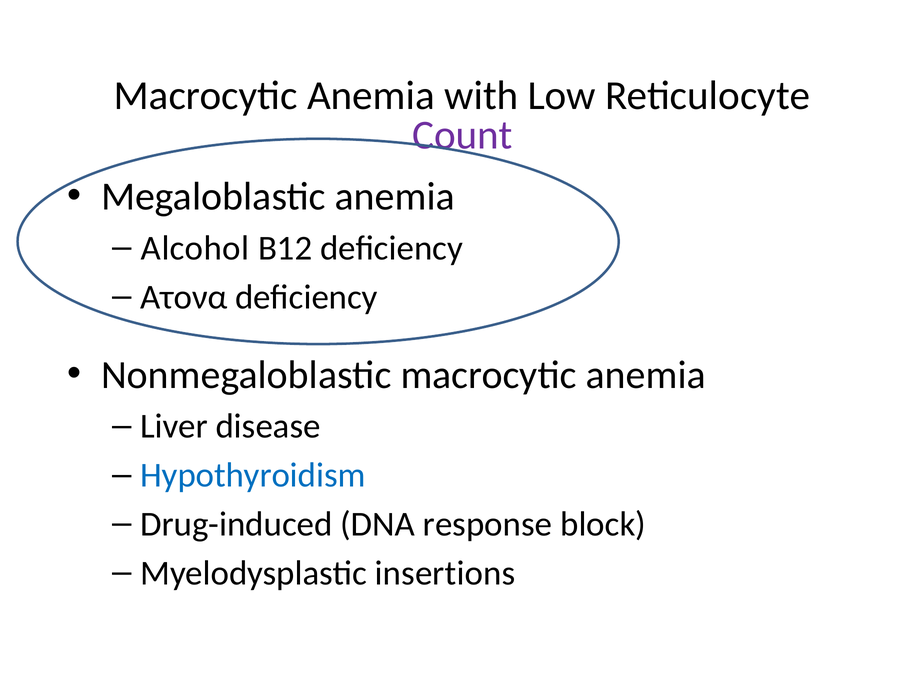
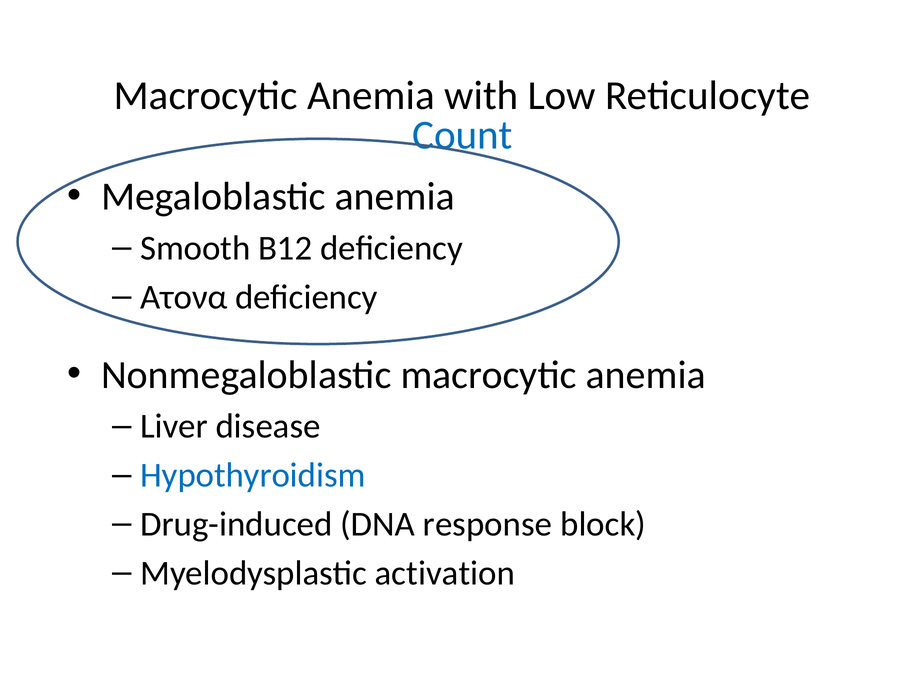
Count colour: purple -> blue
Alcohol: Alcohol -> Smooth
insertions: insertions -> activation
